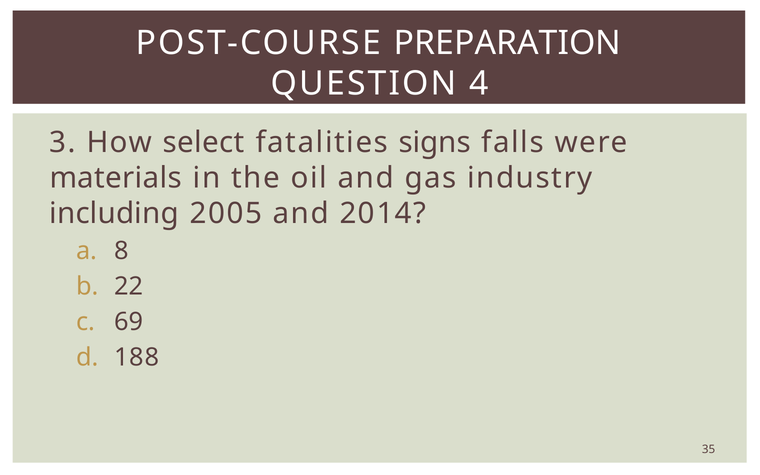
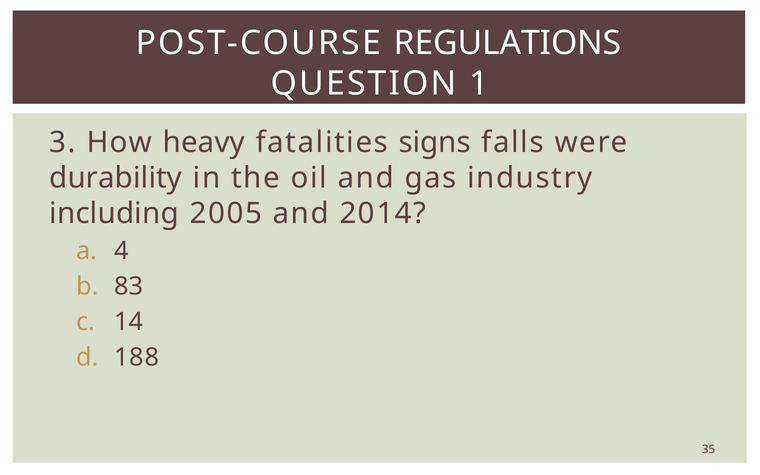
PREPARATION: PREPARATION -> REGULATIONS
4: 4 -> 1
select: select -> heavy
materials: materials -> durability
8: 8 -> 4
22: 22 -> 83
69: 69 -> 14
